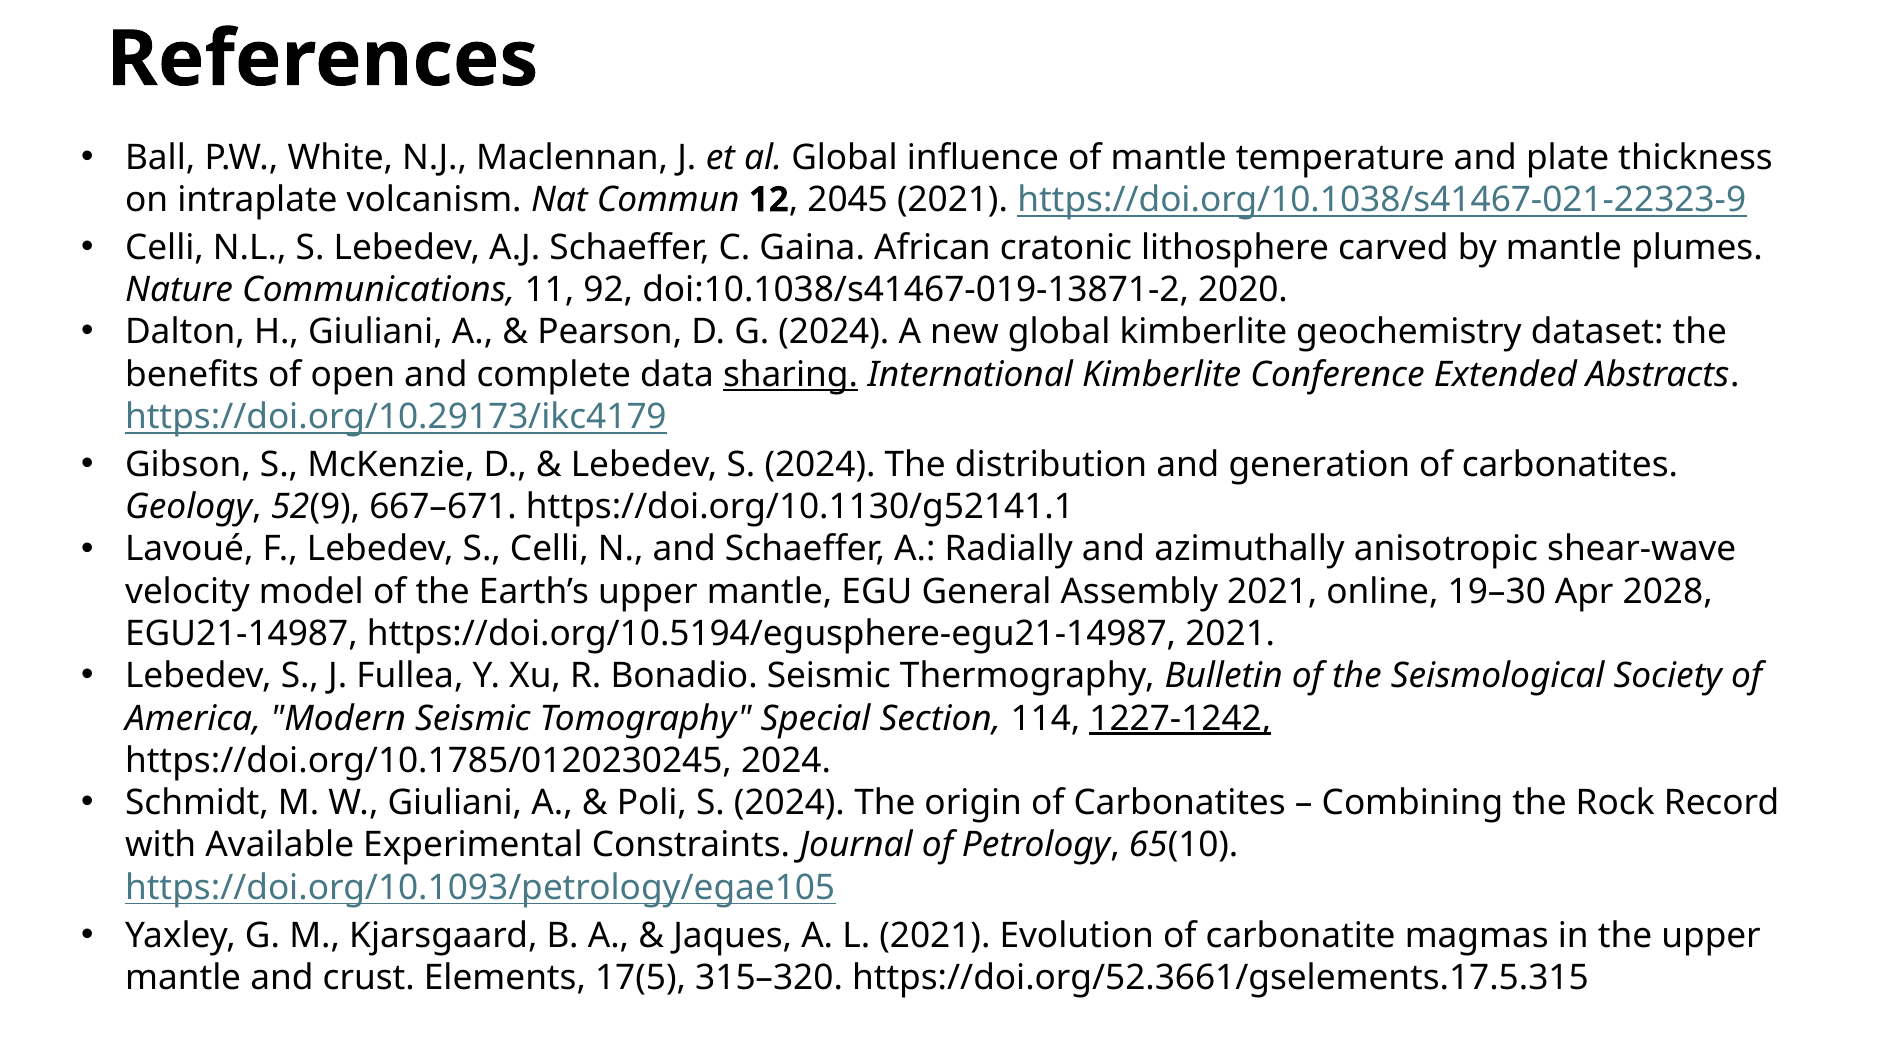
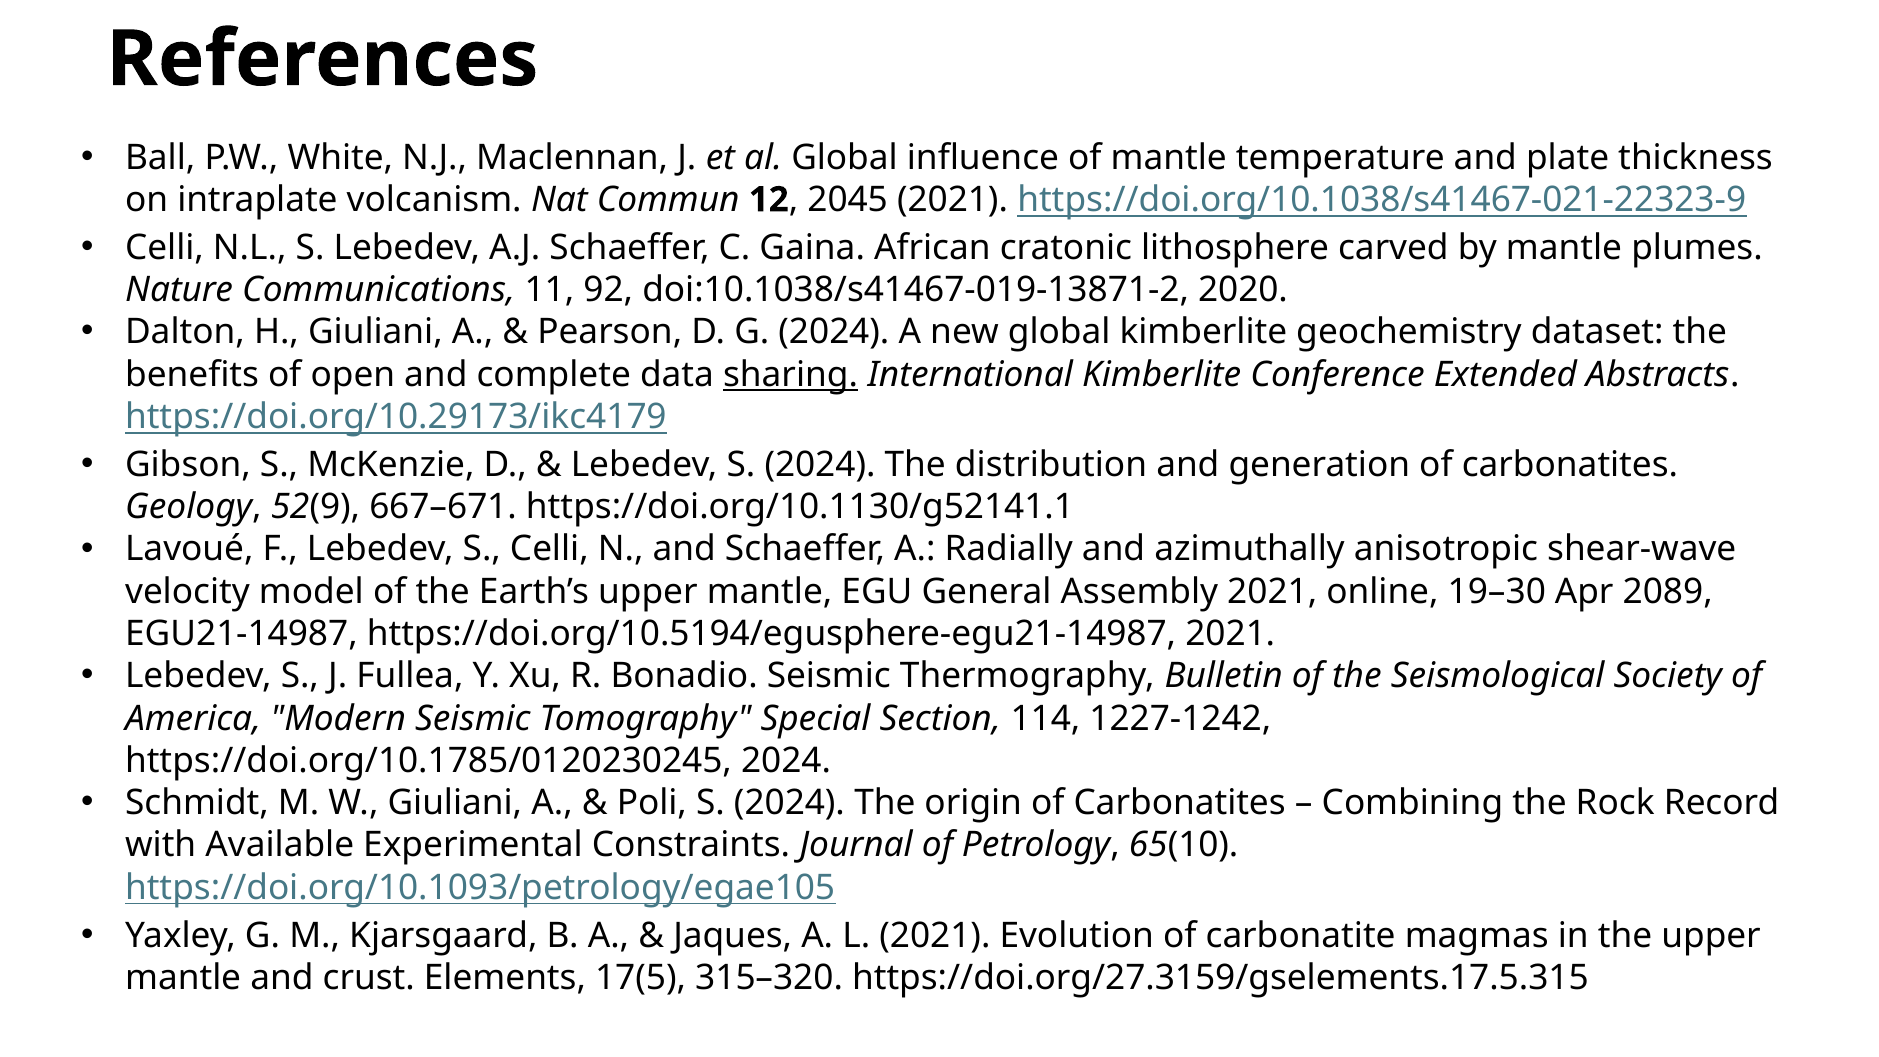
2028: 2028 -> 2089
1227-1242 underline: present -> none
https://doi.org/52.3661/gselements.17.5.315: https://doi.org/52.3661/gselements.17.5.315 -> https://doi.org/27.3159/gselements.17.5.315
